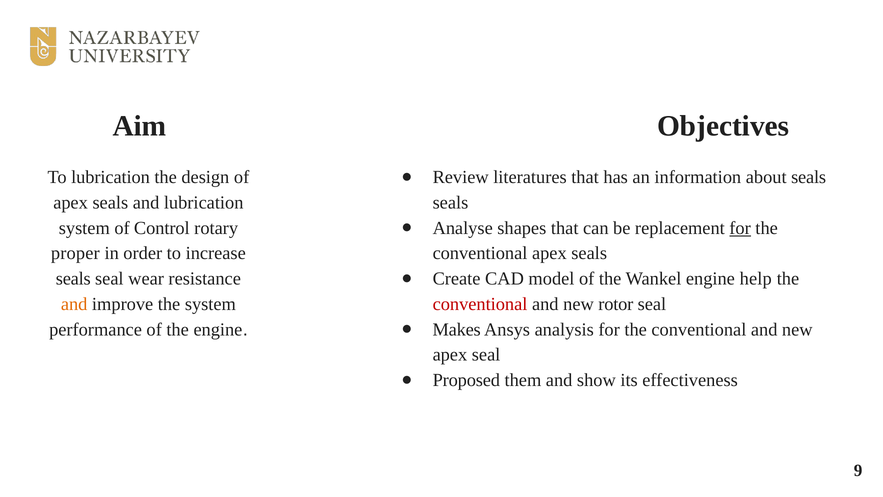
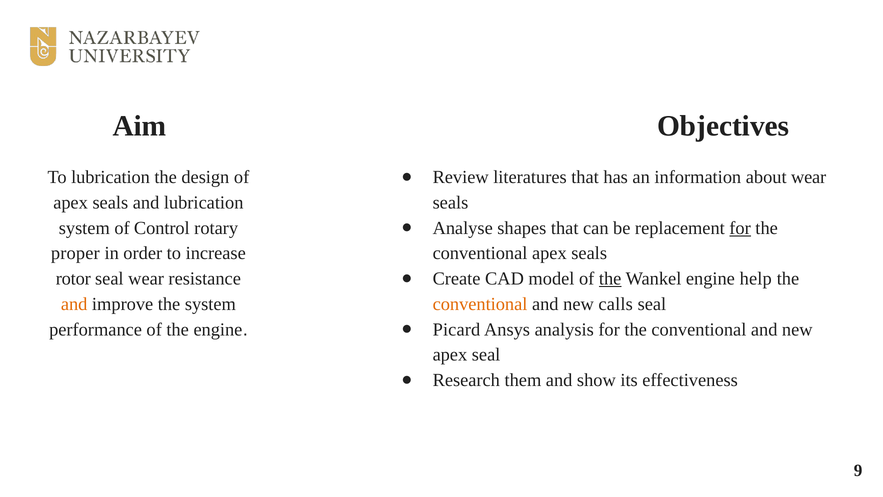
about seals: seals -> wear
the at (610, 279) underline: none -> present
seals at (73, 279): seals -> rotor
conventional at (480, 304) colour: red -> orange
rotor: rotor -> calls
Makes: Makes -> Picard
Proposed: Proposed -> Research
